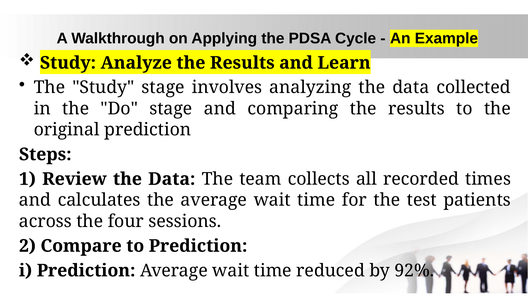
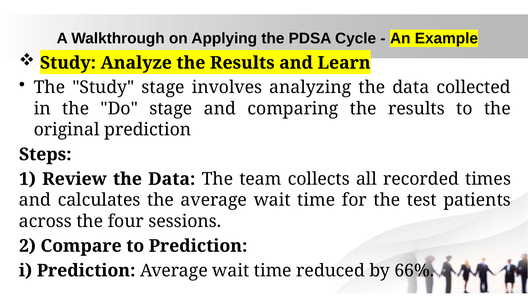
92%: 92% -> 66%
